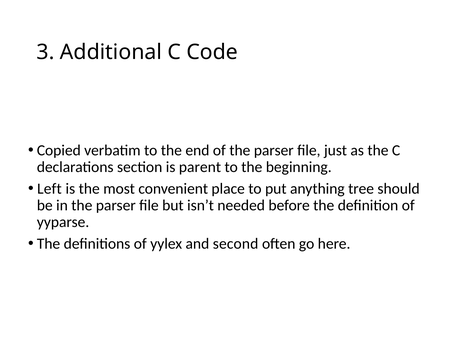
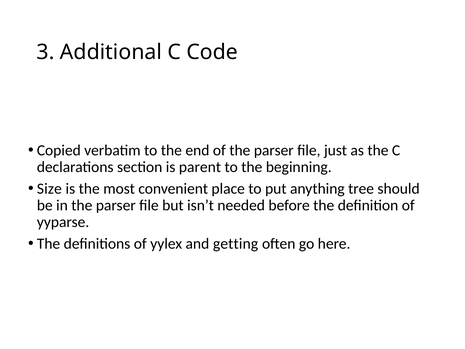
Left: Left -> Size
second: second -> getting
